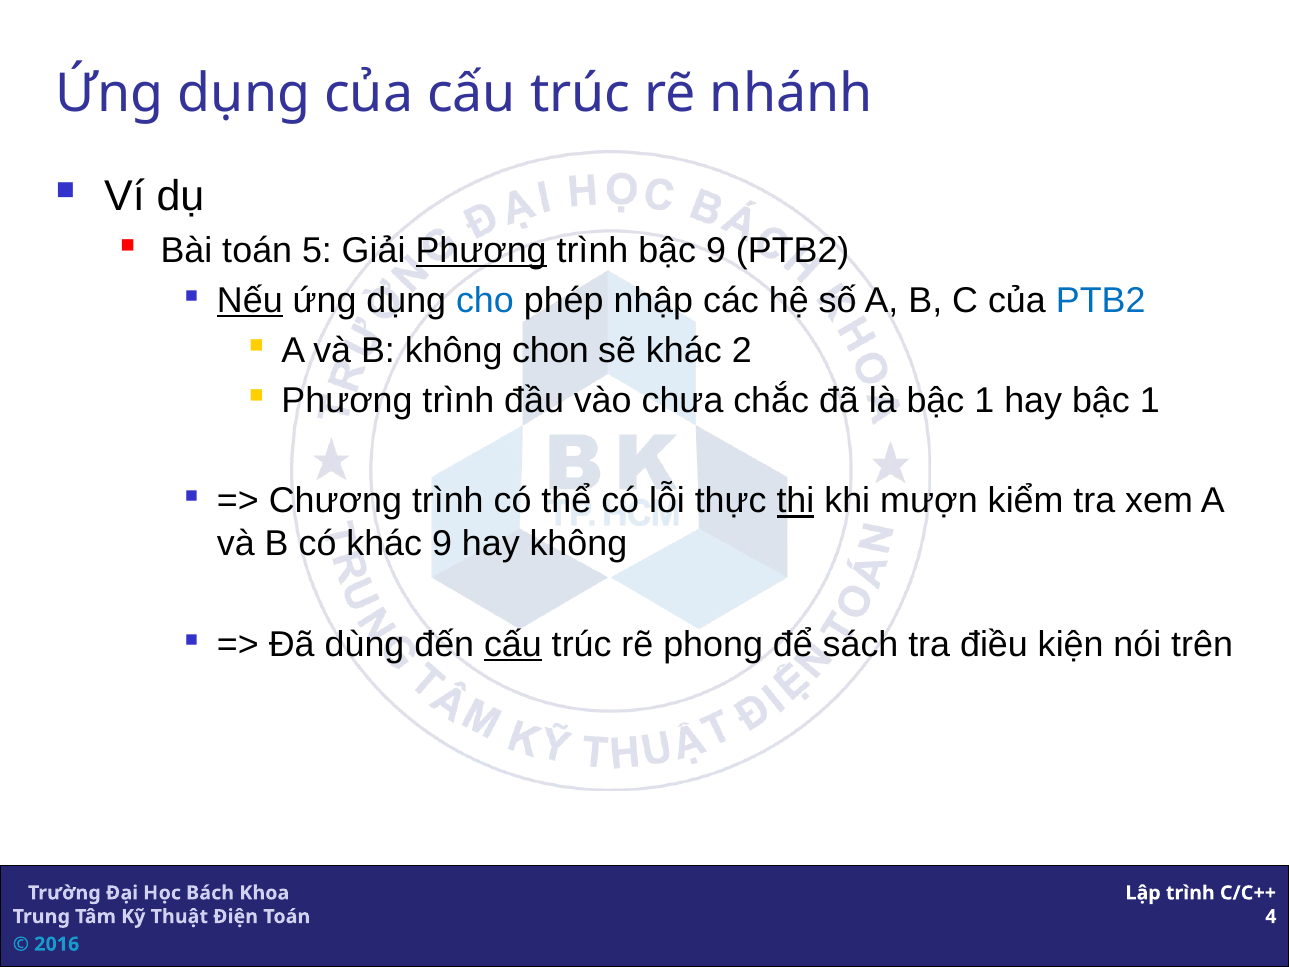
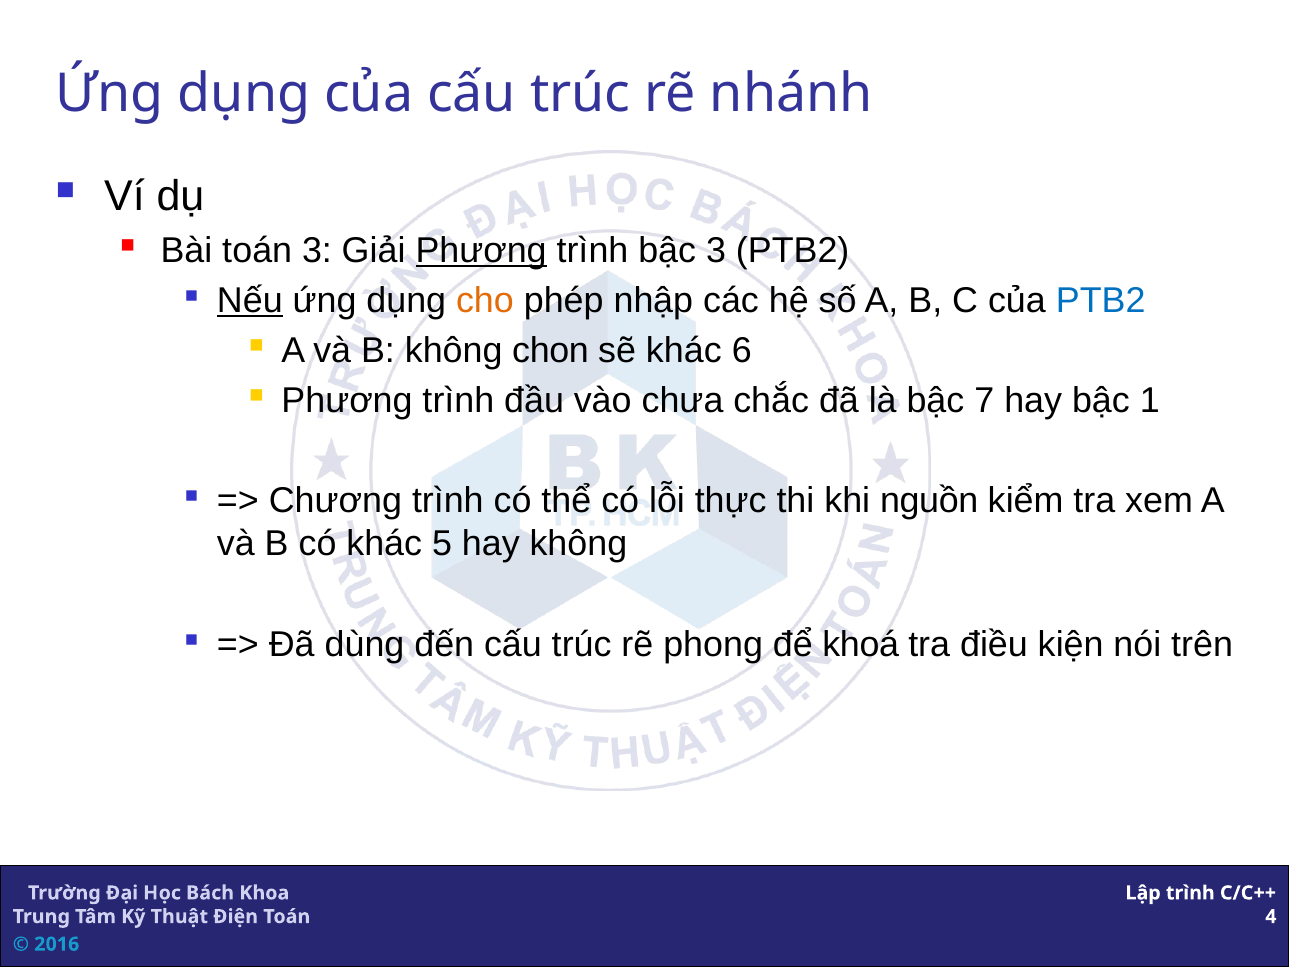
toán 5: 5 -> 3
bậc 9: 9 -> 3
cho colour: blue -> orange
2: 2 -> 6
là bậc 1: 1 -> 7
thi underline: present -> none
mượn: mượn -> nguồn
khác 9: 9 -> 5
cấu at (513, 644) underline: present -> none
sách: sách -> khoá
